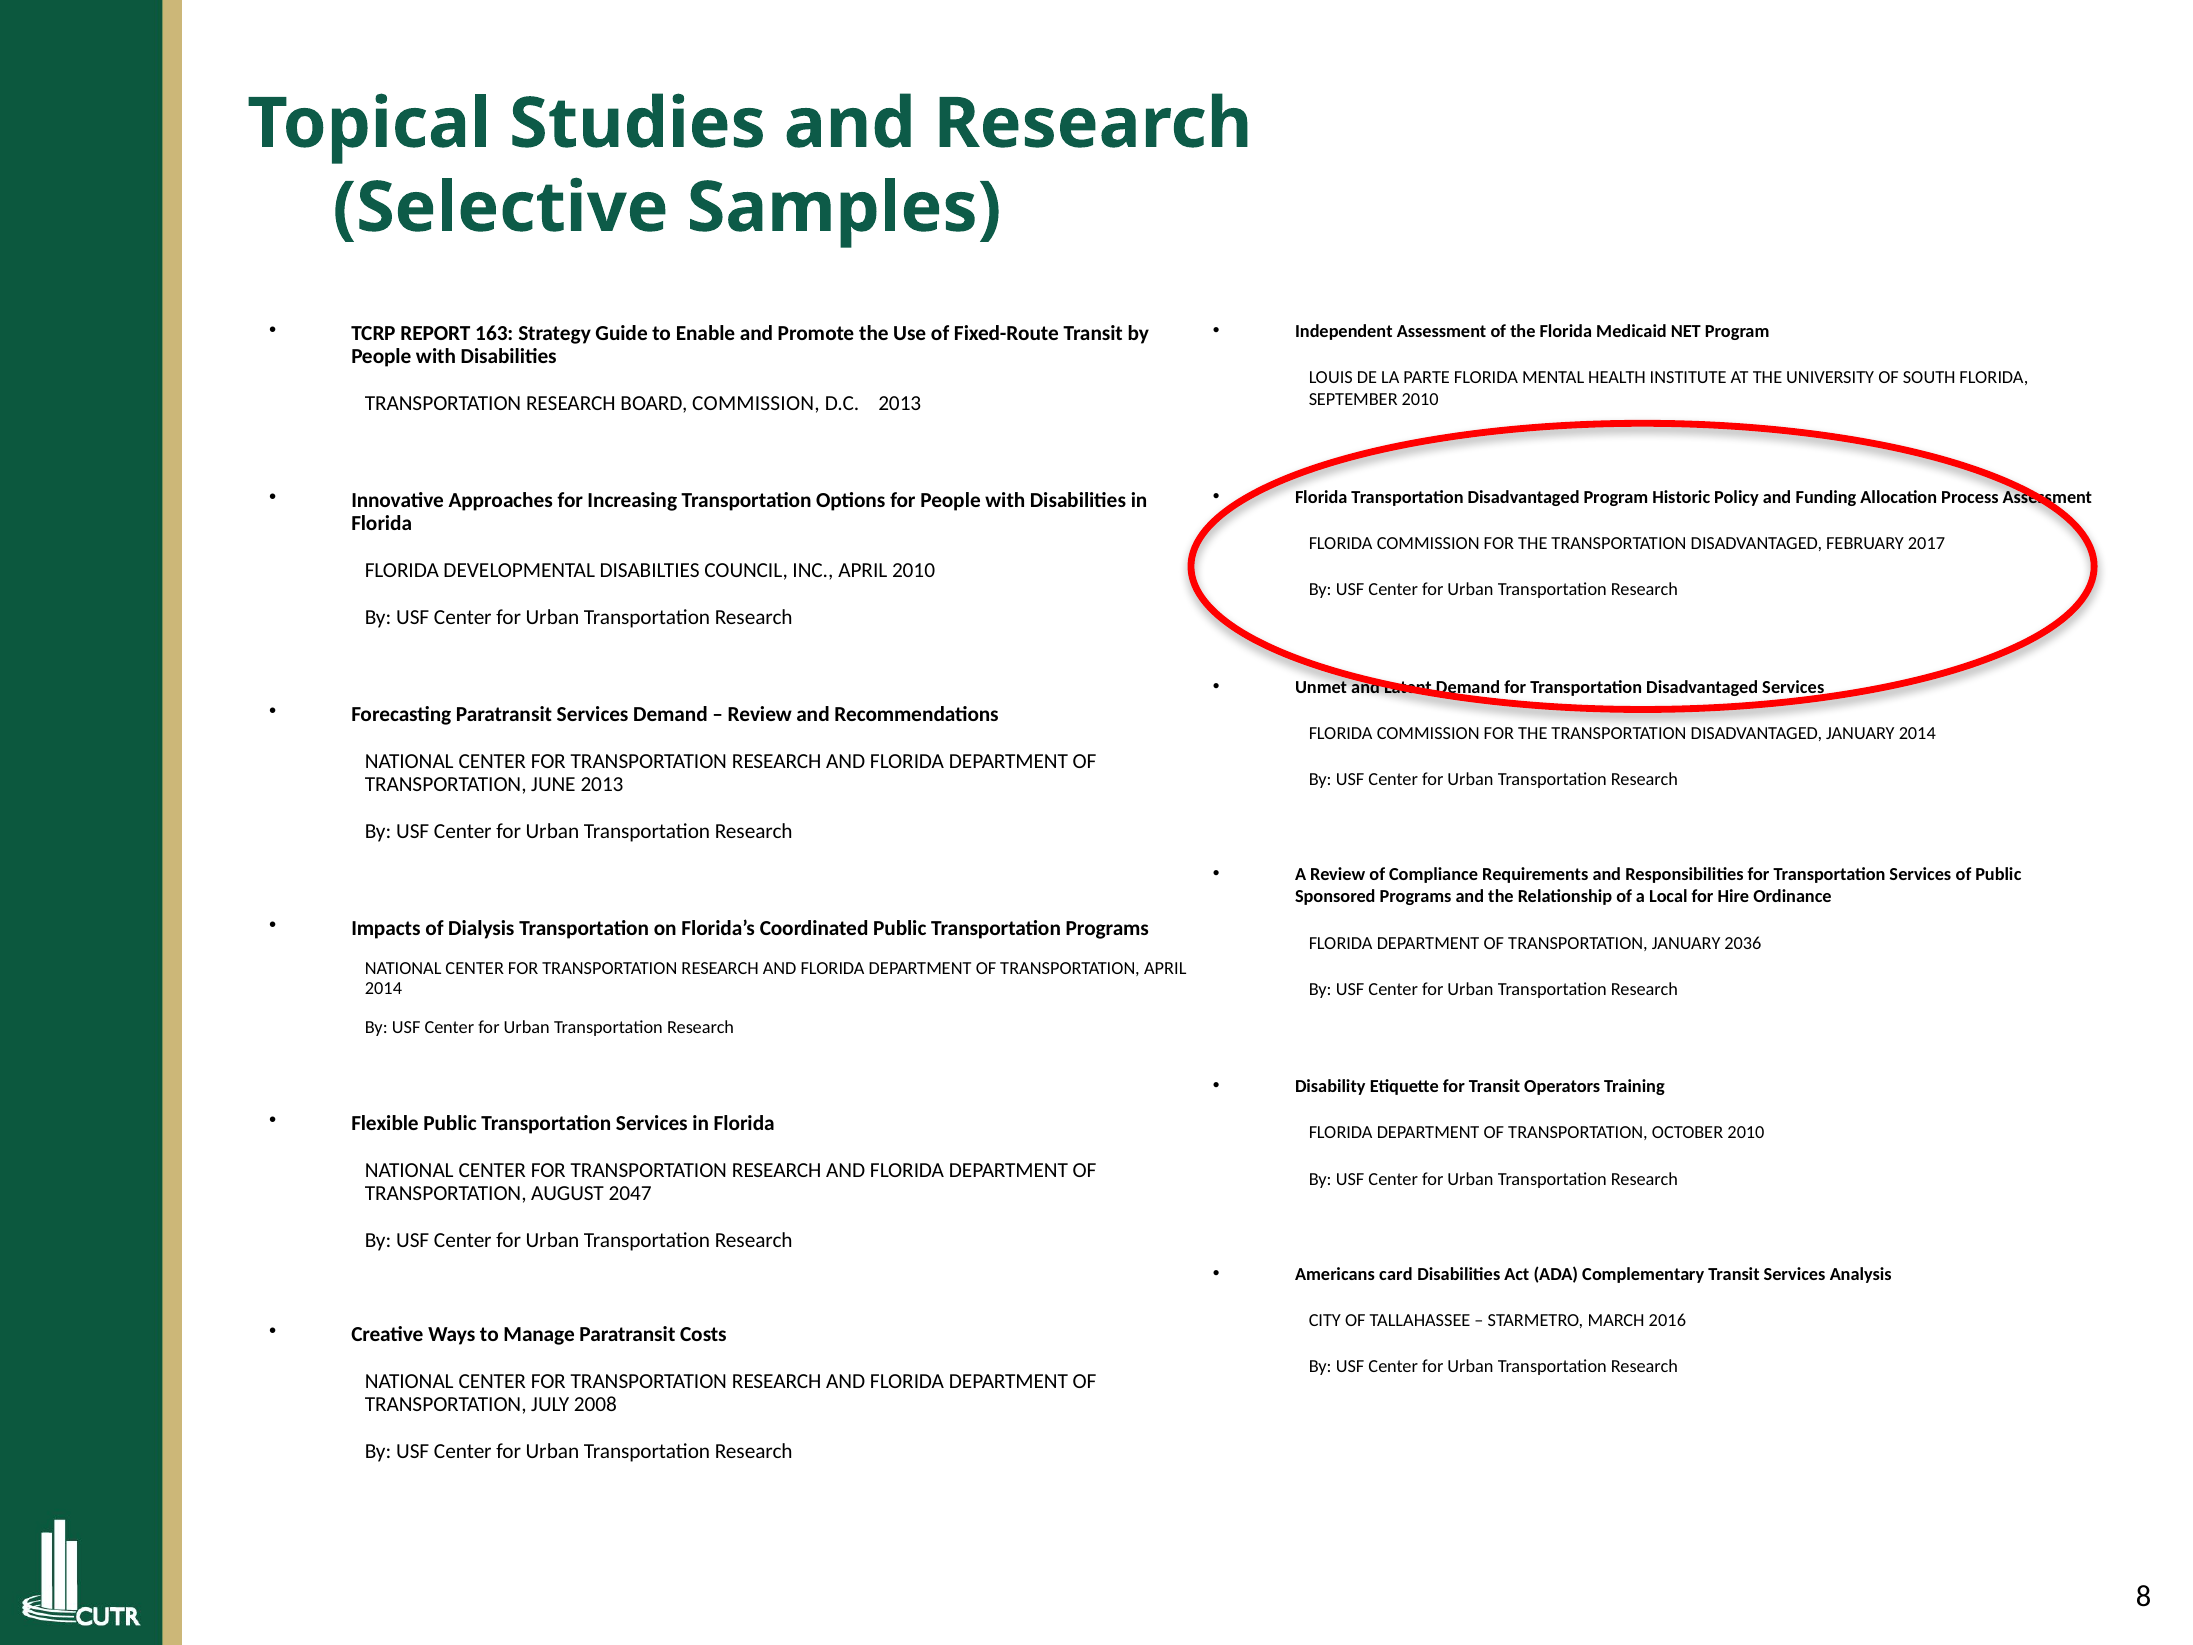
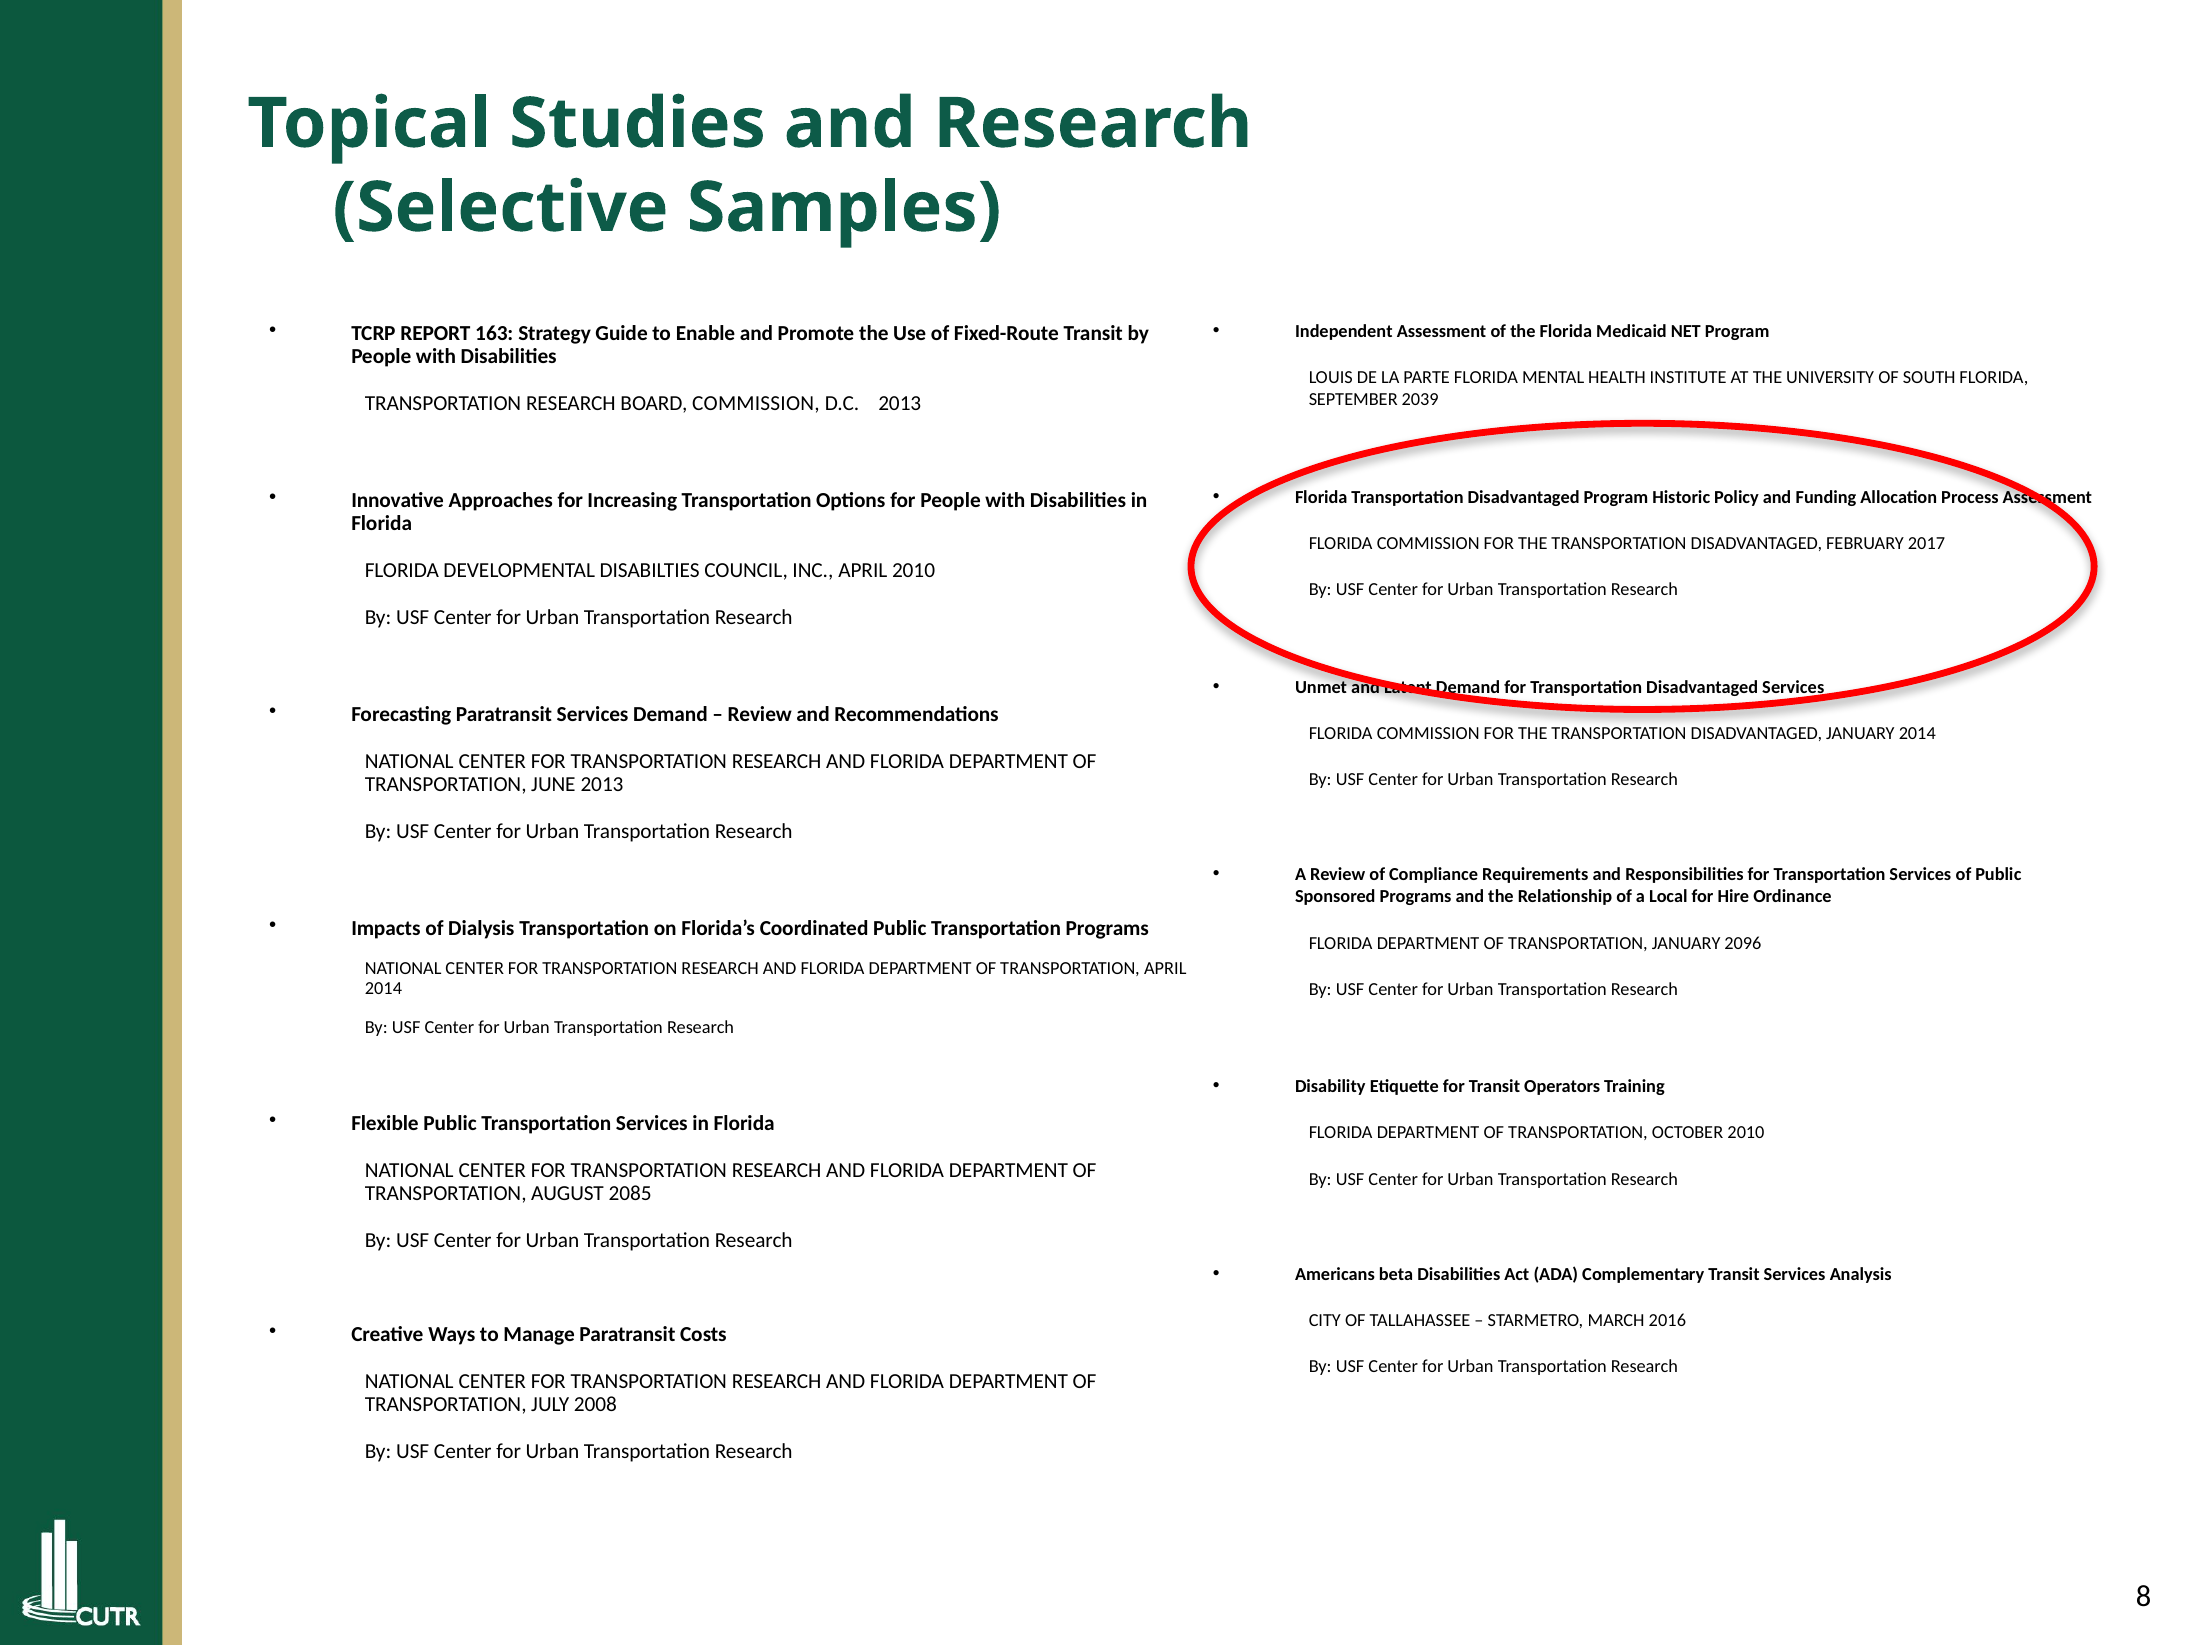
SEPTEMBER 2010: 2010 -> 2039
2036: 2036 -> 2096
2047: 2047 -> 2085
card: card -> beta
